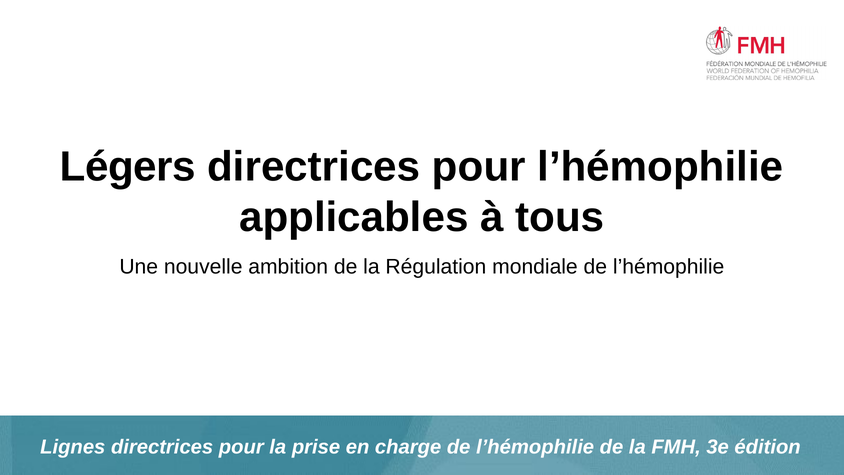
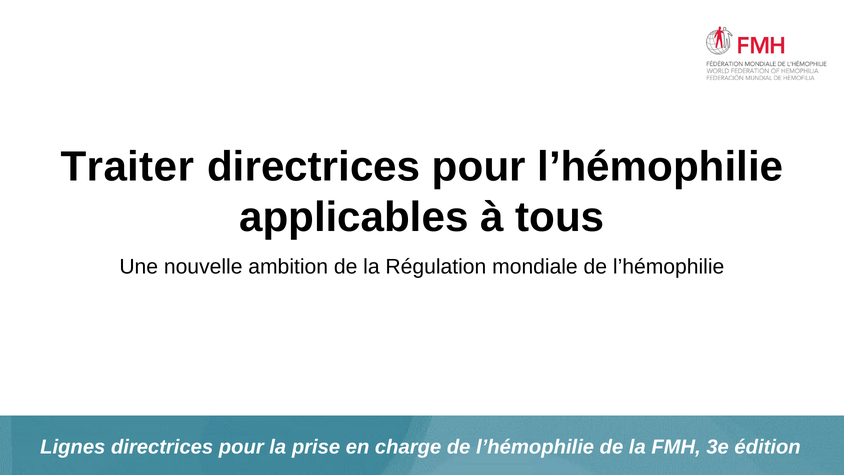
Légers: Légers -> Traiter
